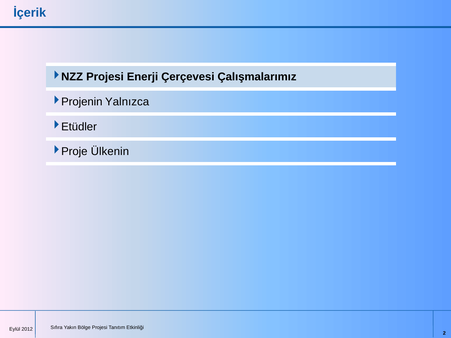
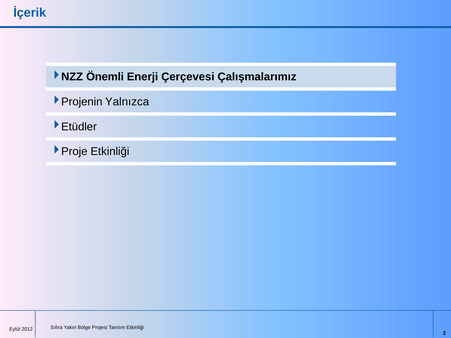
Projesi at (105, 77): Projesi -> Önemli
Ülkenin at (110, 152): Ülkenin -> Etkinliği
